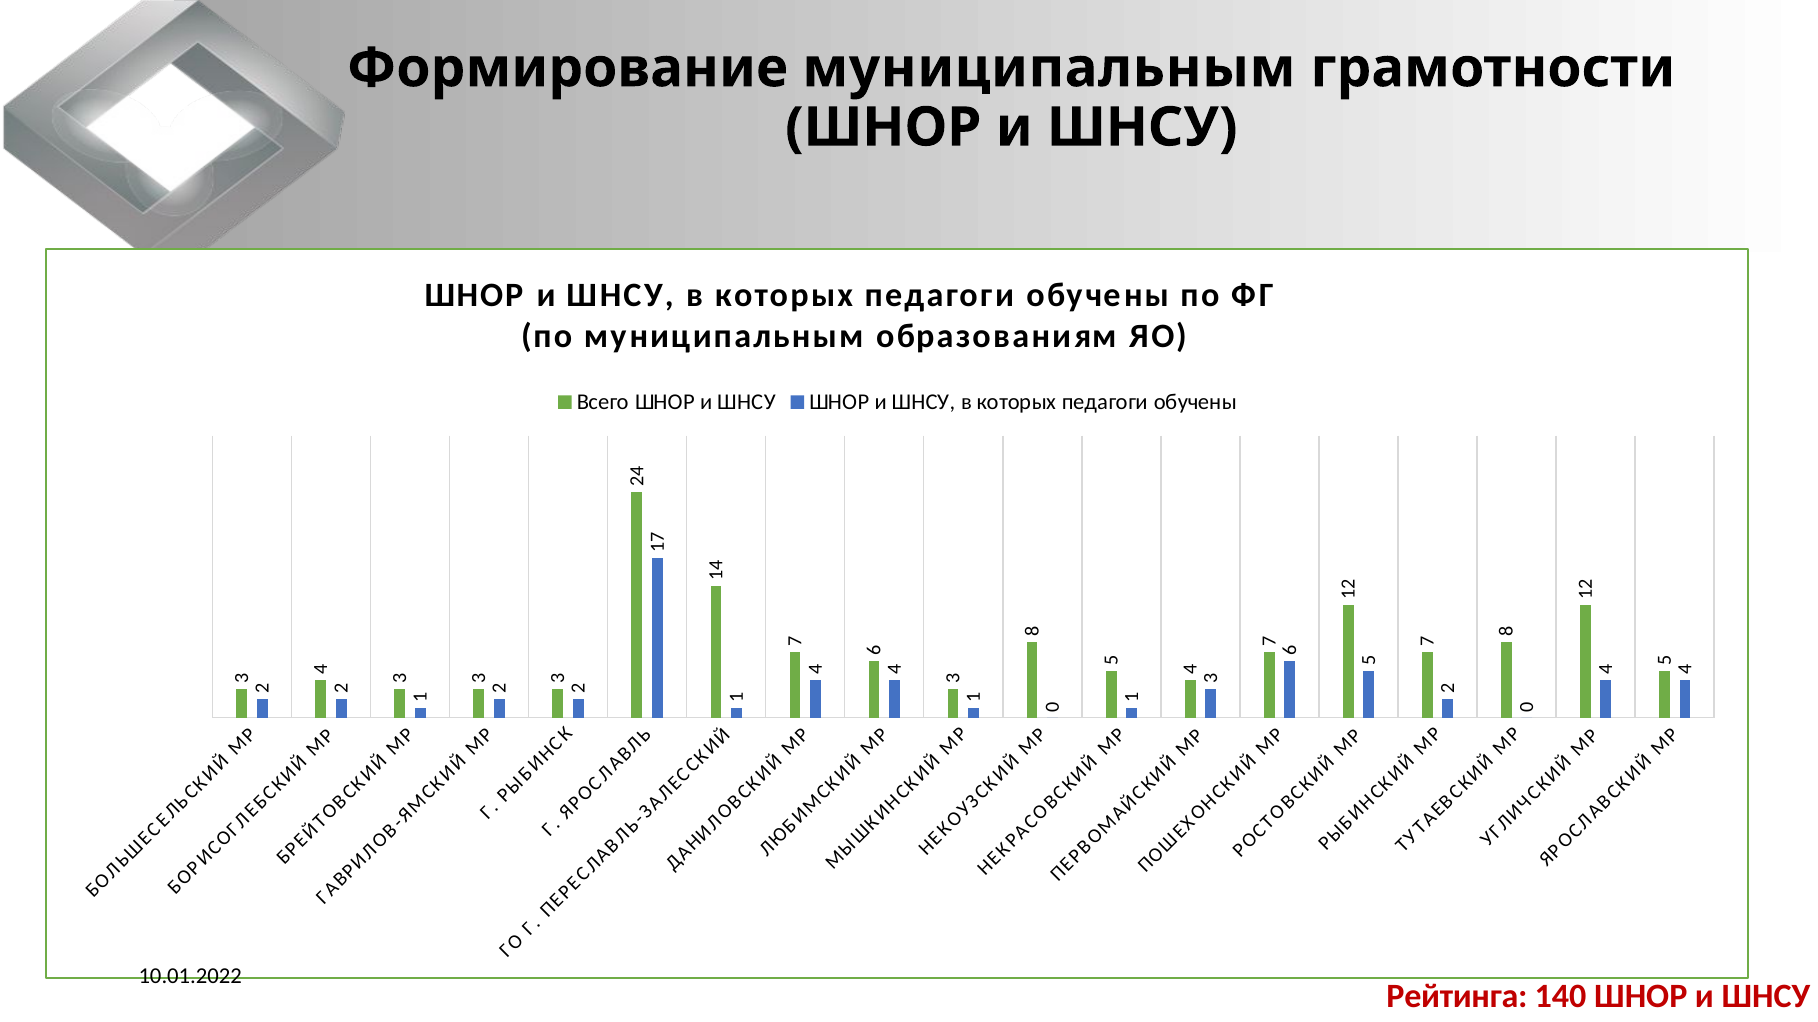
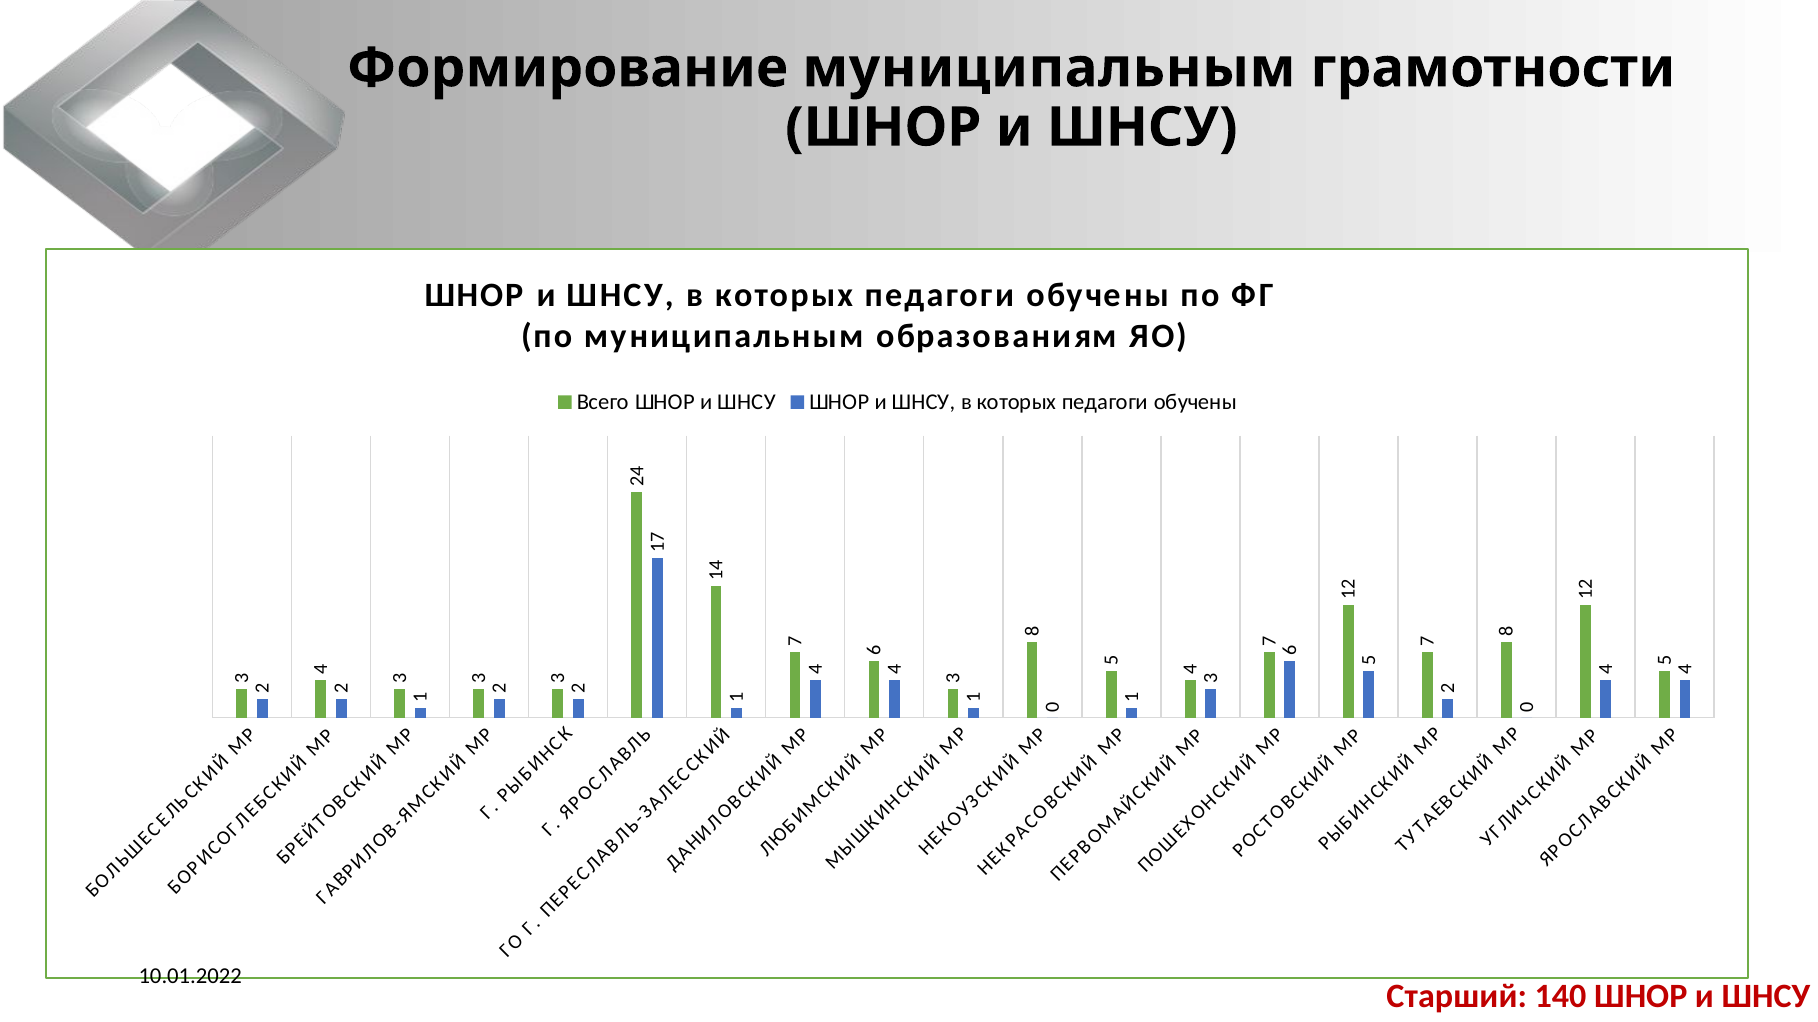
Рейтинга: Рейтинга -> Старший
